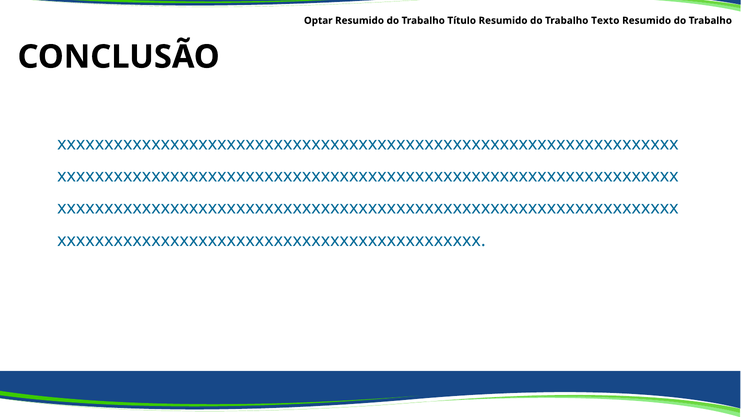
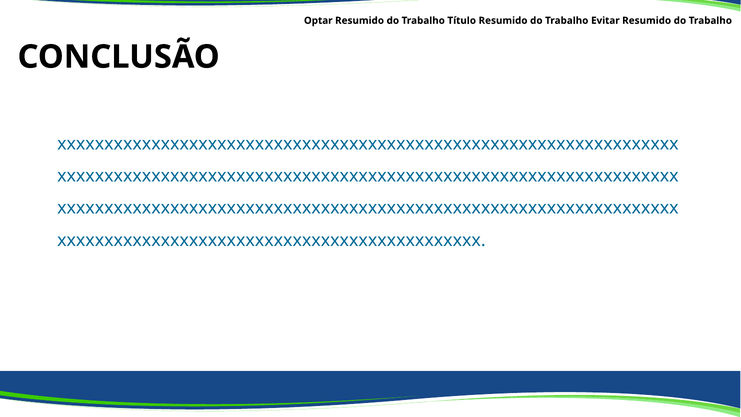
Texto: Texto -> Evitar
